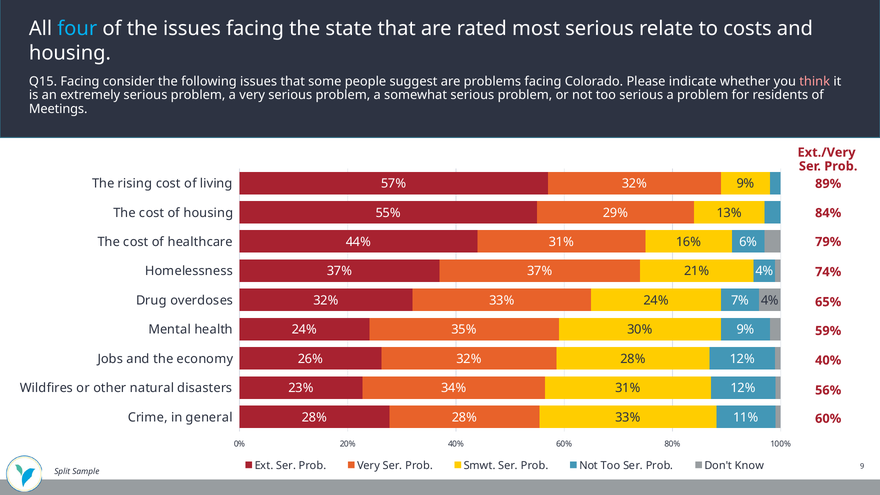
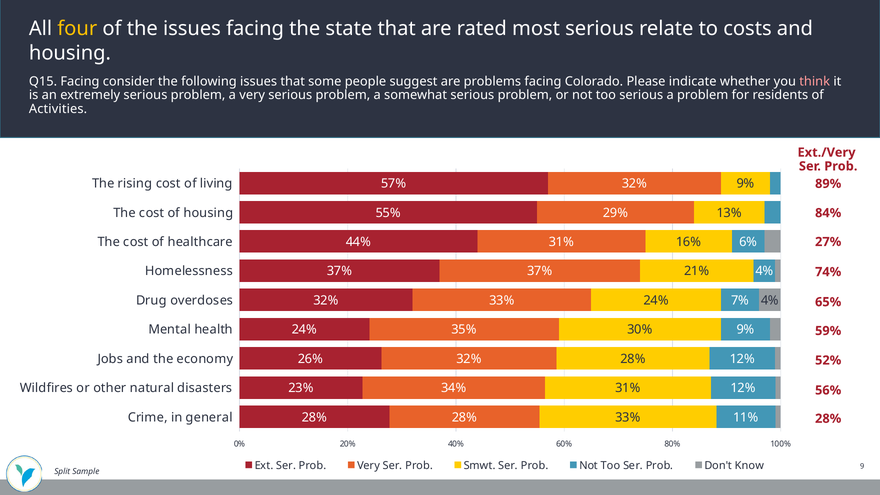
four colour: light blue -> yellow
Meetings: Meetings -> Activities
79%: 79% -> 27%
40% at (828, 360): 40% -> 52%
60% at (828, 419): 60% -> 28%
